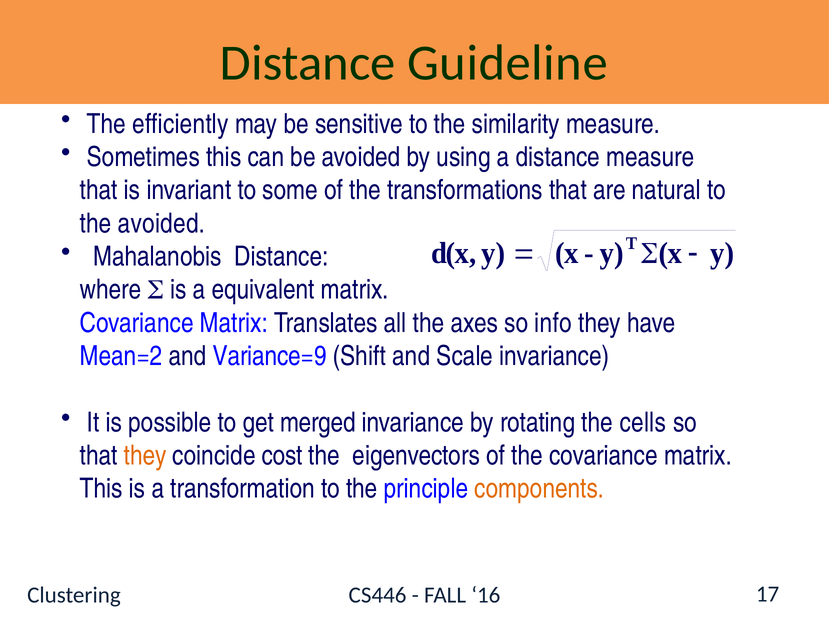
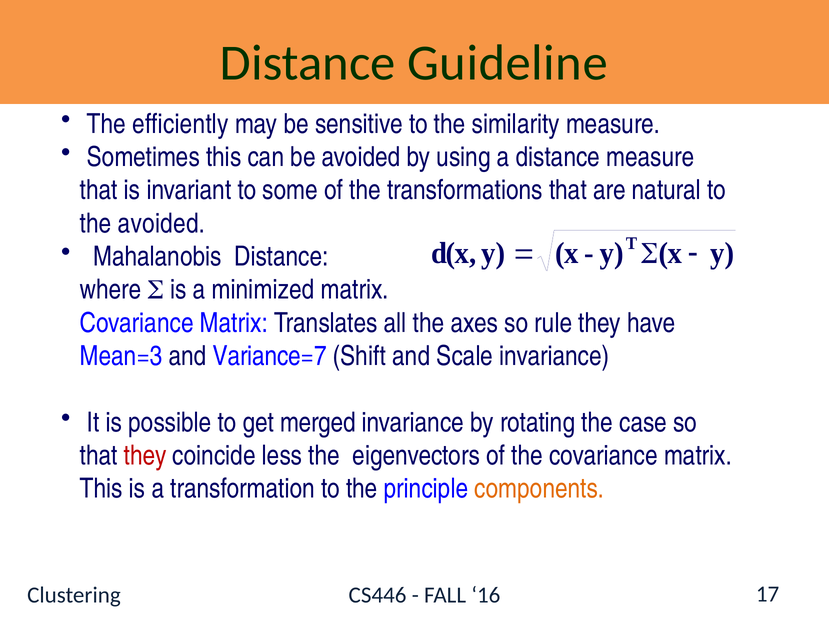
equivalent: equivalent -> minimized
info: info -> rule
Mean=2: Mean=2 -> Mean=3
Variance=9: Variance=9 -> Variance=7
cells: cells -> case
they at (145, 455) colour: orange -> red
cost: cost -> less
